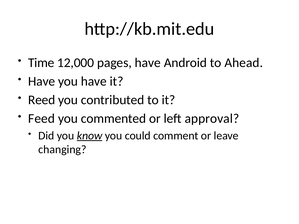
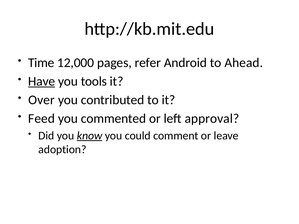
pages have: have -> refer
Have at (42, 81) underline: none -> present
you have: have -> tools
Reed: Reed -> Over
changing: changing -> adoption
